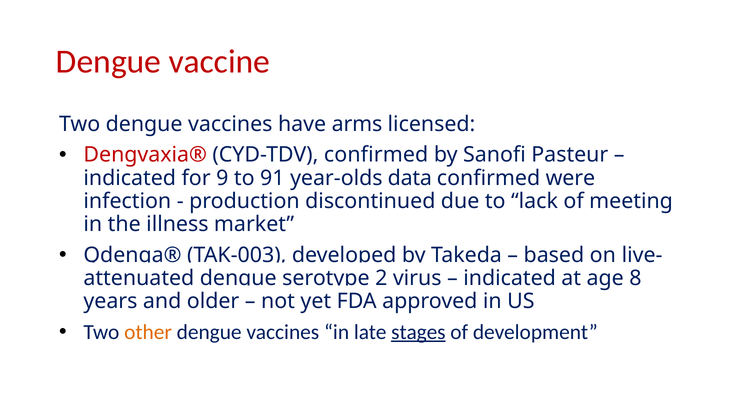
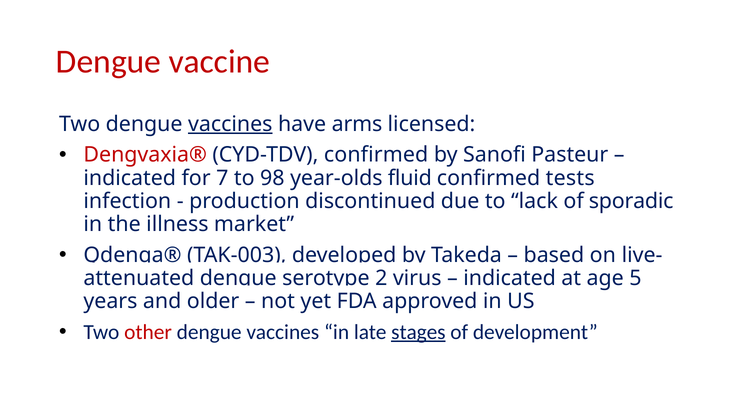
vaccines at (230, 124) underline: none -> present
9: 9 -> 7
91: 91 -> 98
data: data -> fluid
were: were -> tests
meeting: meeting -> sporadic
8: 8 -> 5
other colour: orange -> red
